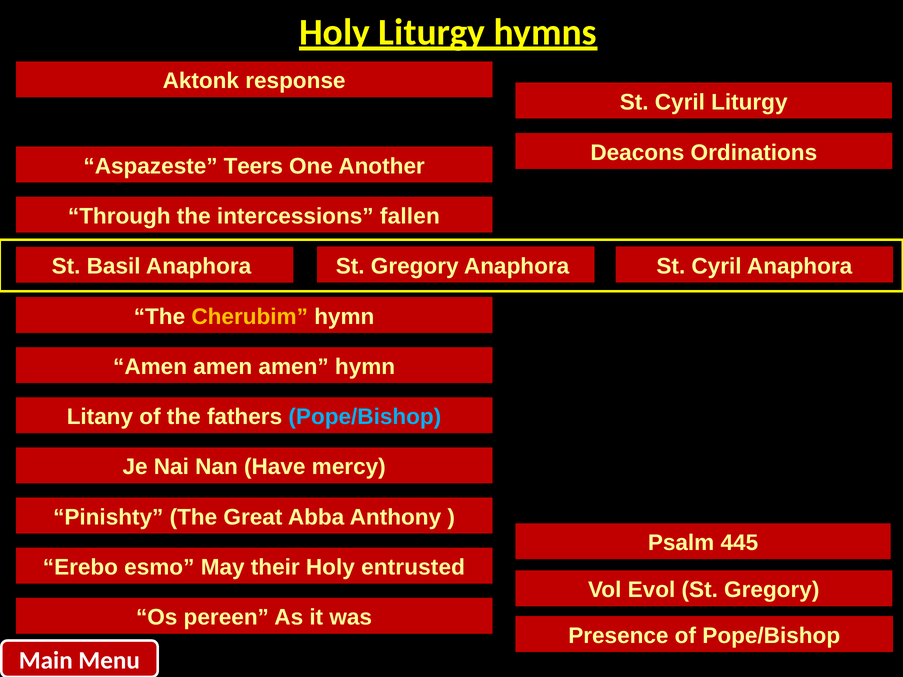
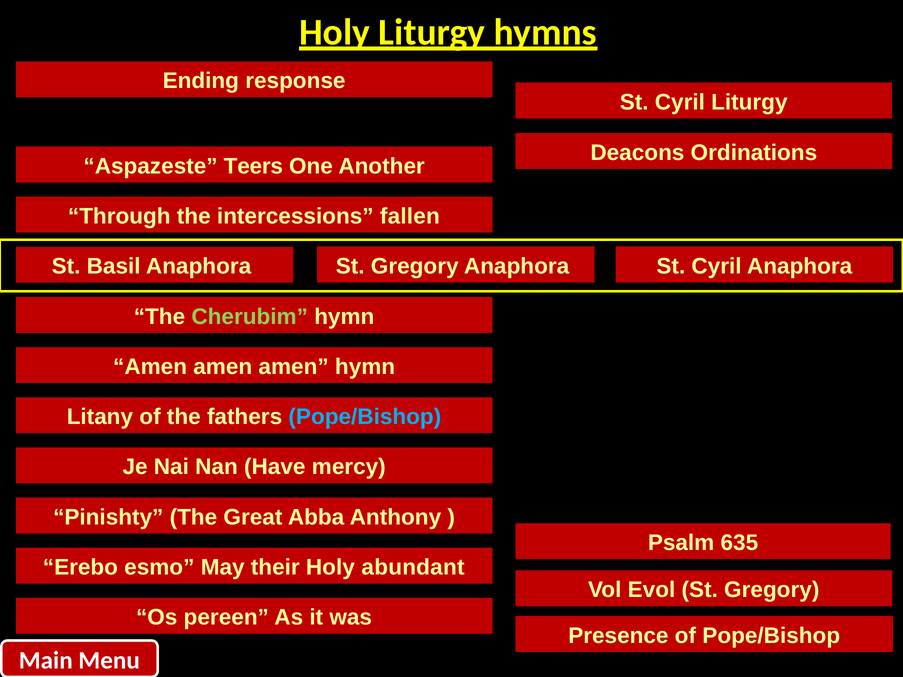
Aktonk: Aktonk -> Ending
Cherubim colour: yellow -> light green
445: 445 -> 635
entrusted: entrusted -> abundant
